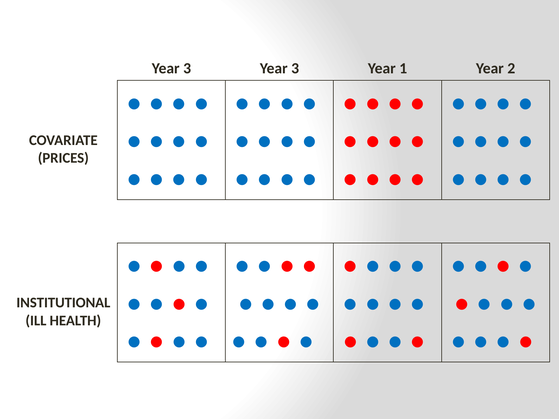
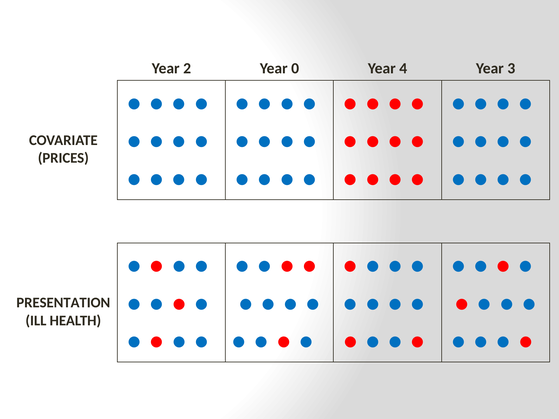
3 at (187, 68): 3 -> 2
3 at (295, 68): 3 -> 0
1: 1 -> 4
2: 2 -> 3
INSTITUTIONAL: INSTITUTIONAL -> PRESENTATION
